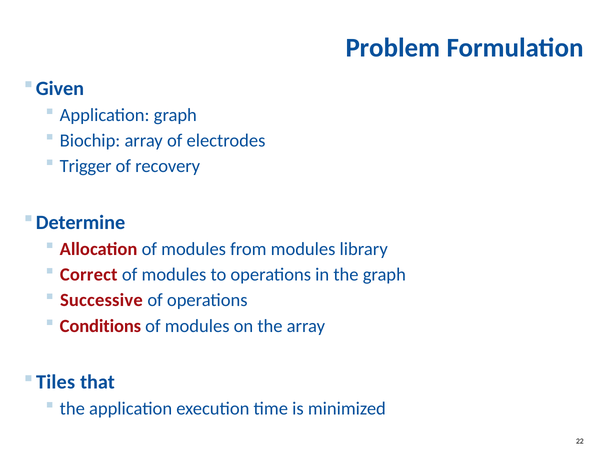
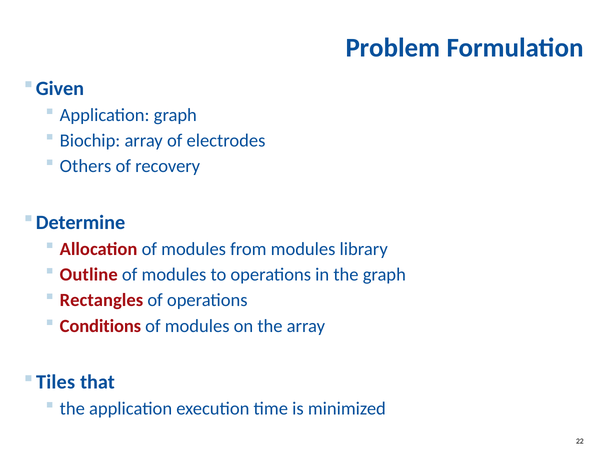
Trigger: Trigger -> Others
Correct: Correct -> Outline
Successive: Successive -> Rectangles
